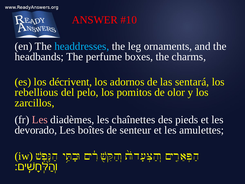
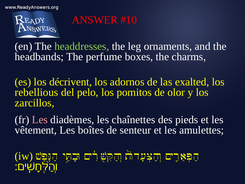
headdresses colour: light blue -> light green
sentará: sentará -> exalted
devorado: devorado -> vêtement
